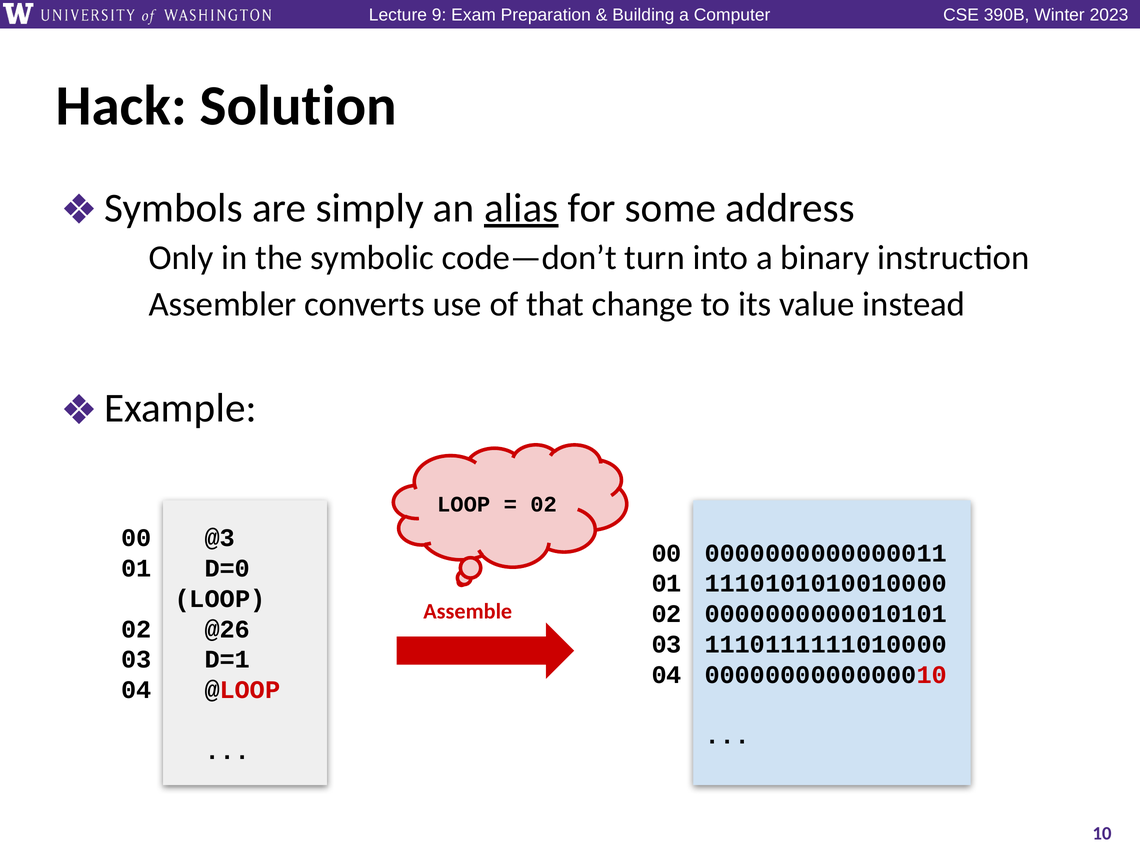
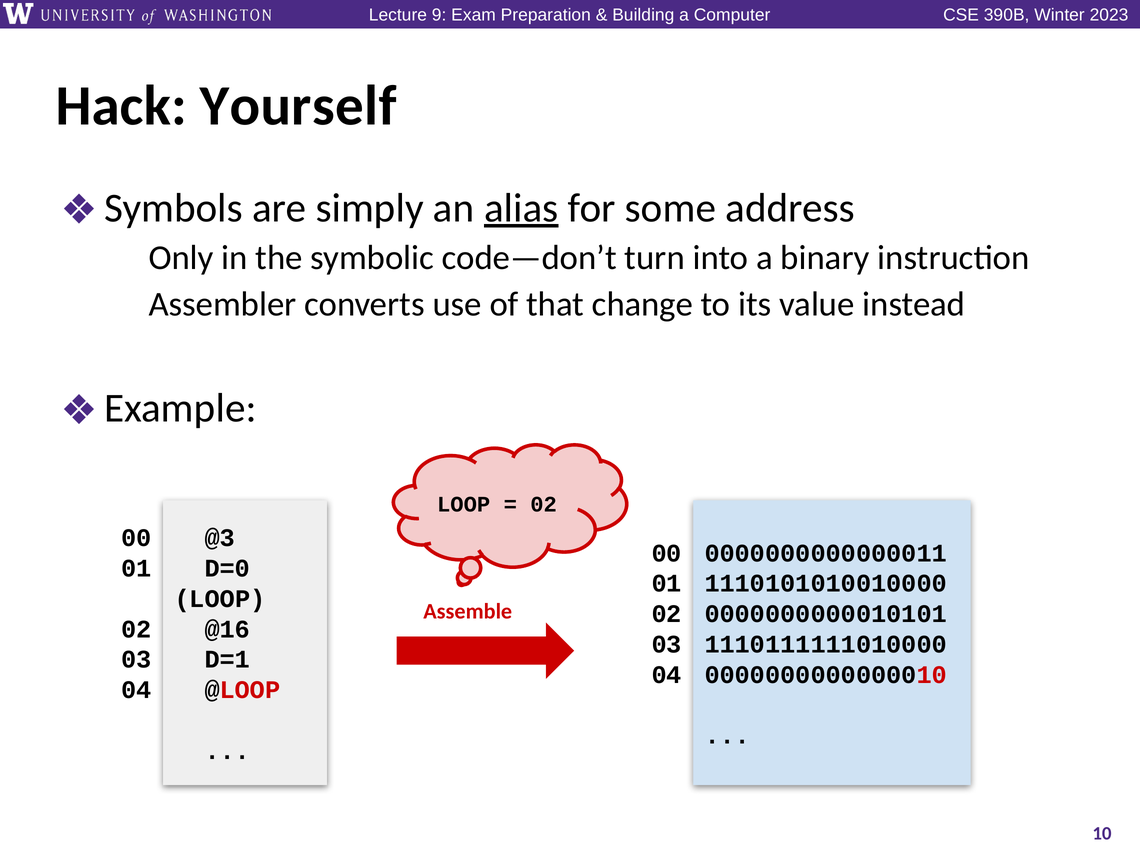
Solution: Solution -> Yourself
@26: @26 -> @16
